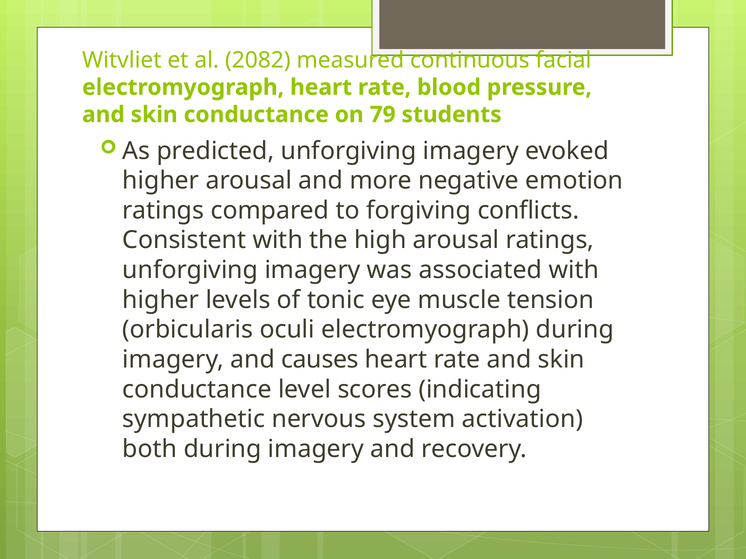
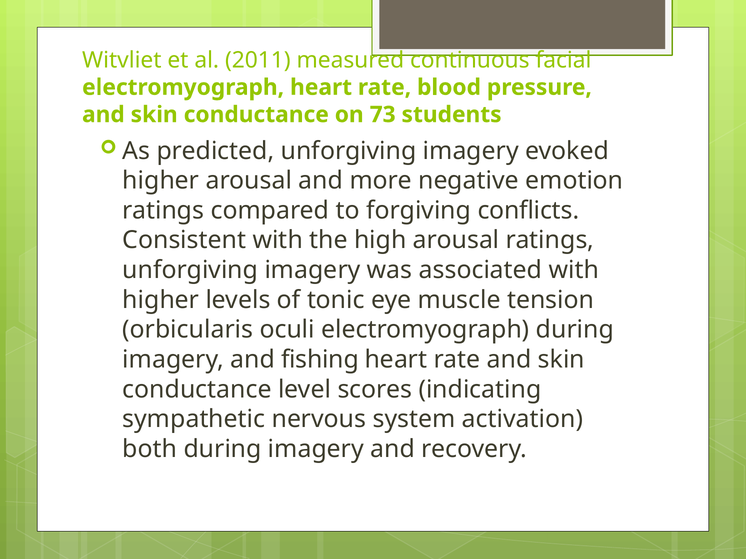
2082: 2082 -> 2011
79: 79 -> 73
causes: causes -> fishing
